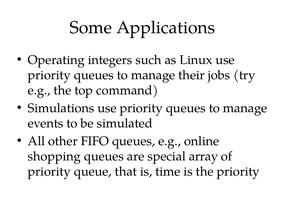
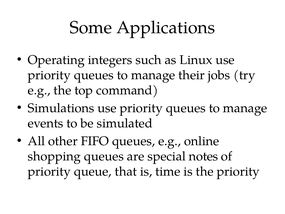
array: array -> notes
